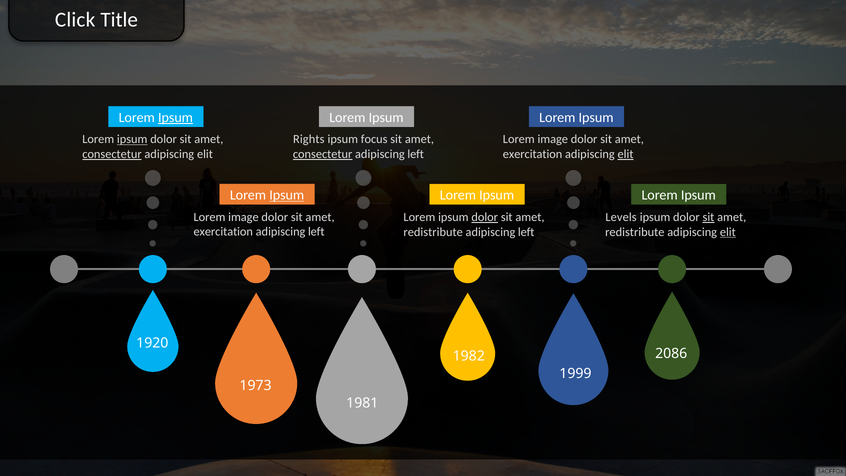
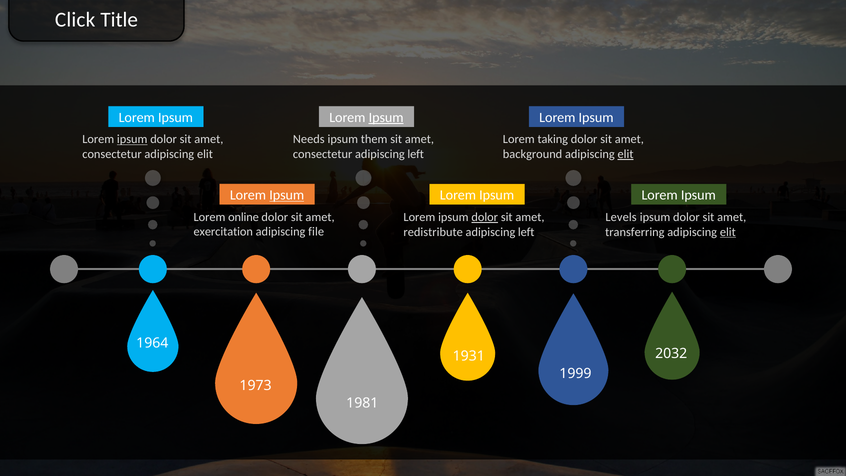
Ipsum at (176, 118) underline: present -> none
Ipsum at (386, 118) underline: none -> present
Rights: Rights -> Needs
focus: focus -> them
image at (553, 139): image -> taking
consectetur at (112, 154) underline: present -> none
consectetur at (323, 154) underline: present -> none
exercitation at (533, 154): exercitation -> background
image at (243, 217): image -> online
sit at (708, 217) underline: present -> none
left at (316, 232): left -> file
redistribute at (635, 232): redistribute -> transferring
1920: 1920 -> 1964
2086: 2086 -> 2032
1982: 1982 -> 1931
